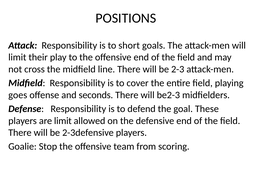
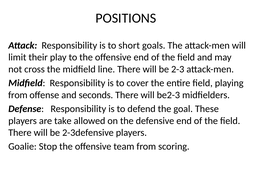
goes at (18, 95): goes -> from
are limit: limit -> take
